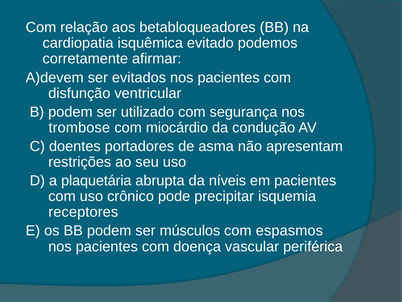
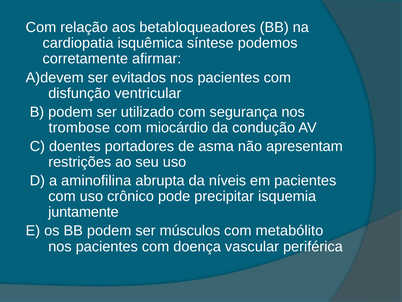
evitado: evitado -> síntese
plaquetária: plaquetária -> aminofilina
receptores: receptores -> juntamente
espasmos: espasmos -> metabólito
